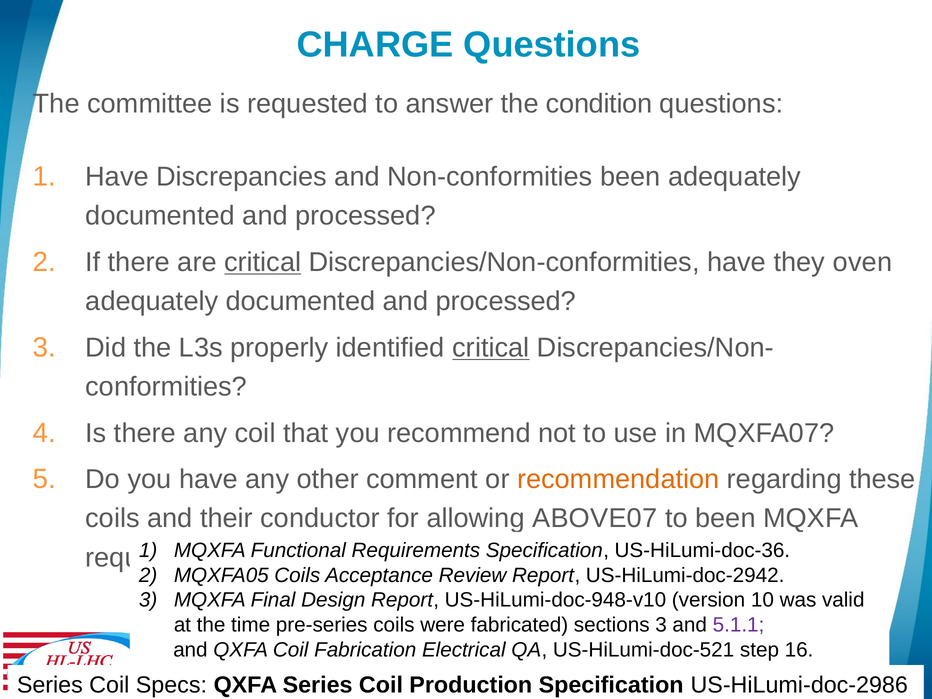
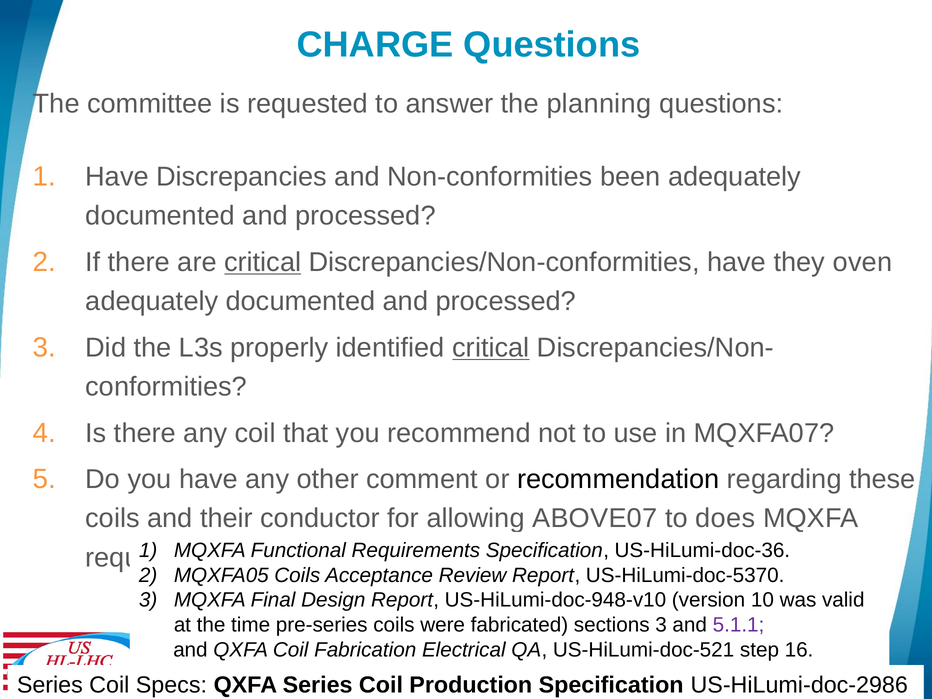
condition: condition -> planning
recommendation colour: orange -> black
to been: been -> does
US-HiLumi-doc-2942: US-HiLumi-doc-2942 -> US-HiLumi-doc-5370
